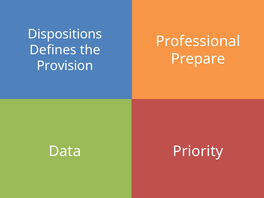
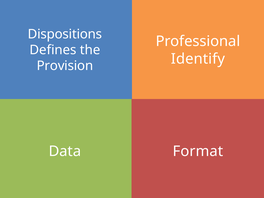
Prepare: Prepare -> Identify
Priority: Priority -> Format
